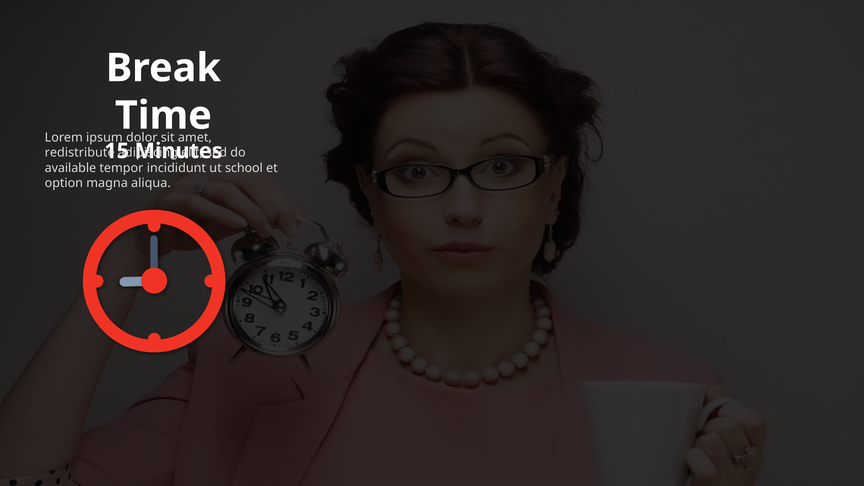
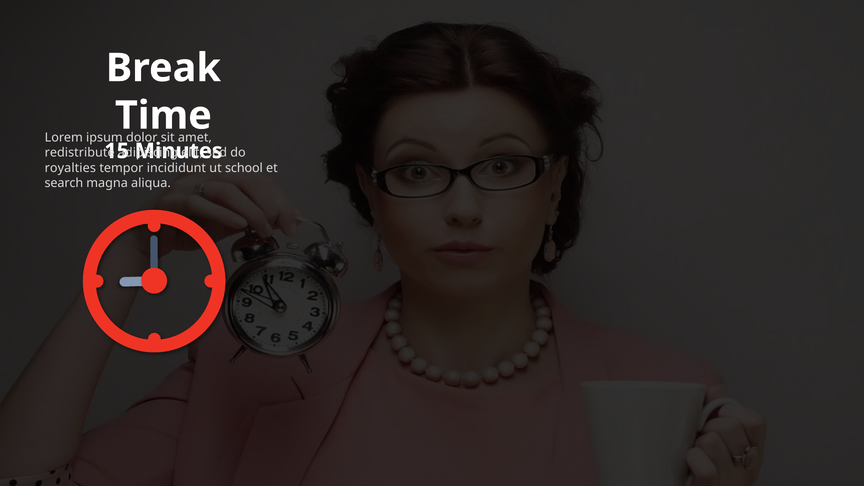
available: available -> royalties
option: option -> search
